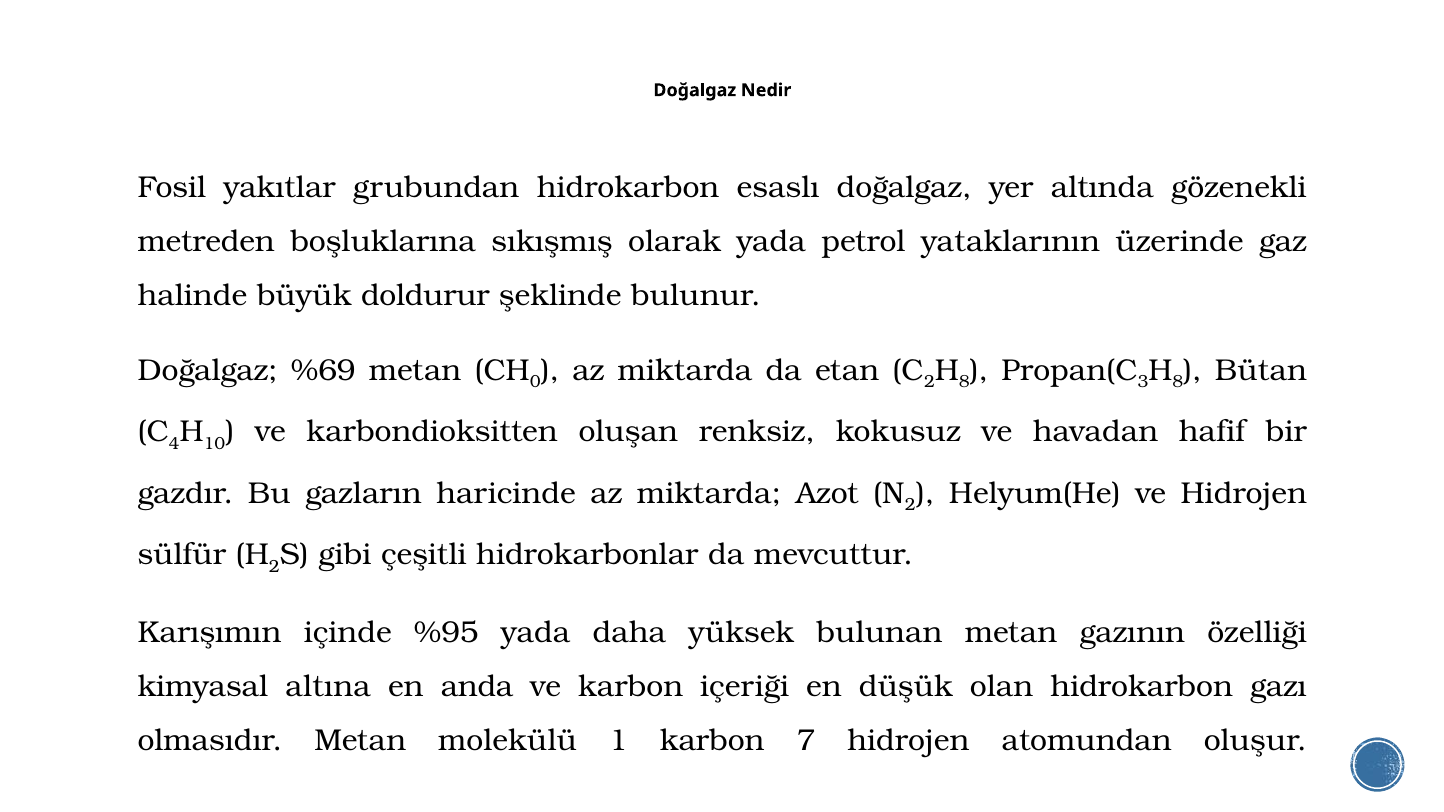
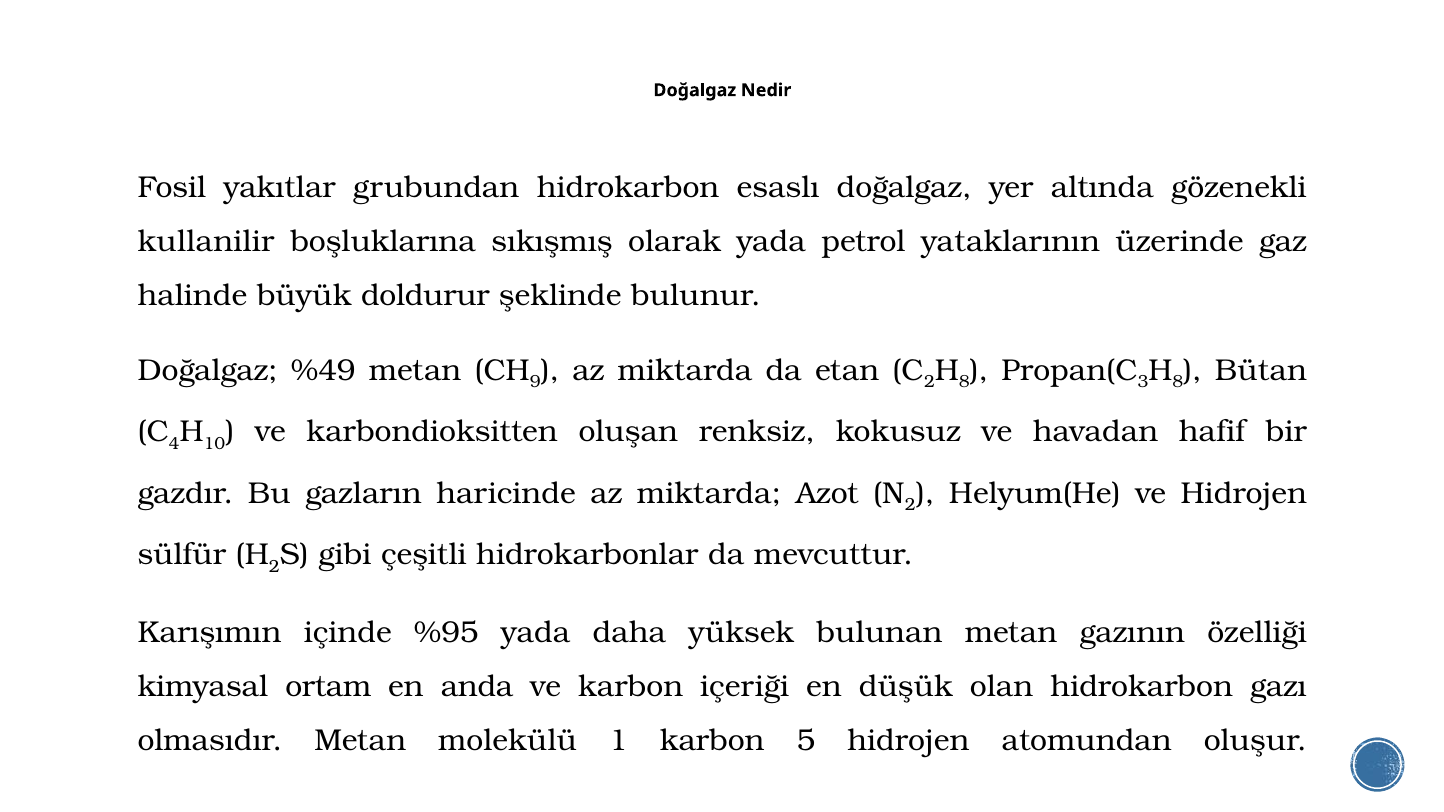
metreden: metreden -> kullanilir
%69: %69 -> %49
0: 0 -> 9
altına: altına -> ortam
7: 7 -> 5
